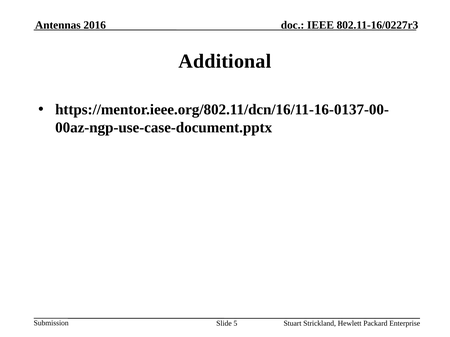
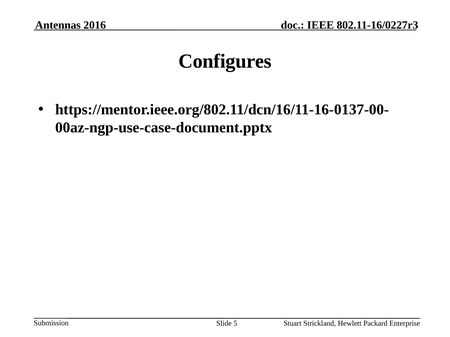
Additional: Additional -> Configures
